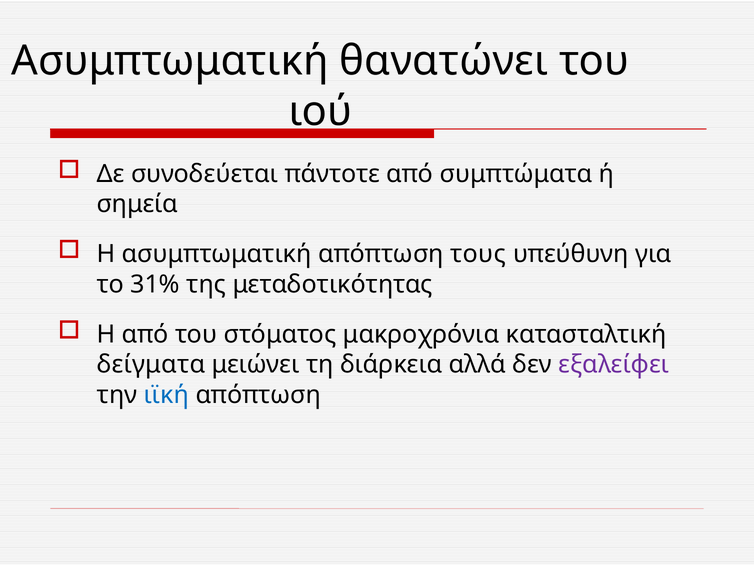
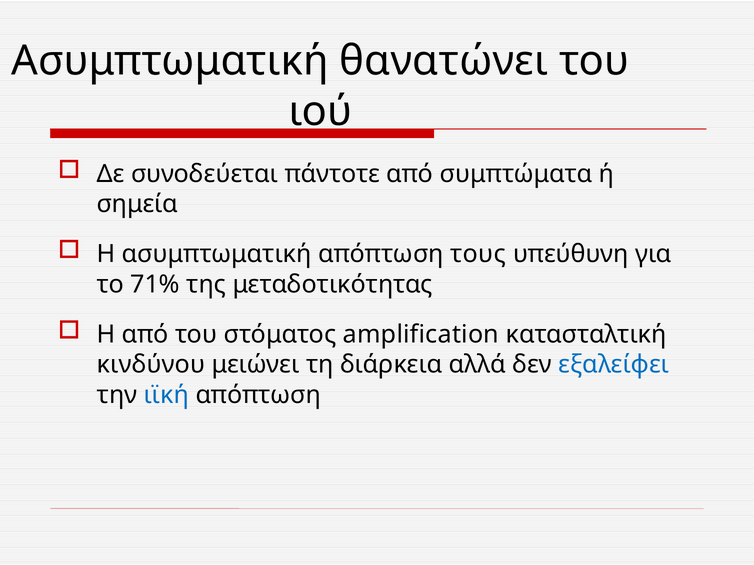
31%: 31% -> 71%
μακροχρόνια: μακροχρόνια -> amplification
δείγματα: δείγματα -> κινδύνου
εξαλείφει colour: purple -> blue
